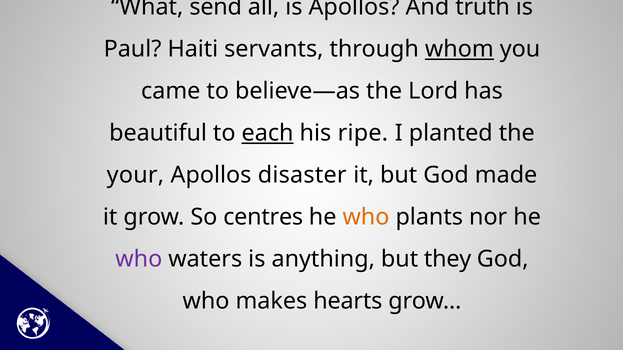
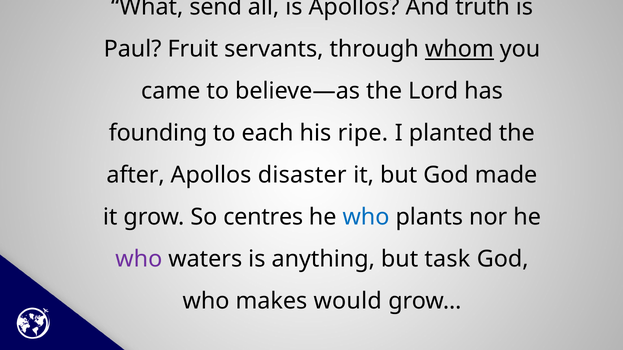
Haiti: Haiti -> Fruit
beautiful: beautiful -> founding
each underline: present -> none
your: your -> after
who at (366, 217) colour: orange -> blue
they: they -> task
hearts: hearts -> would
